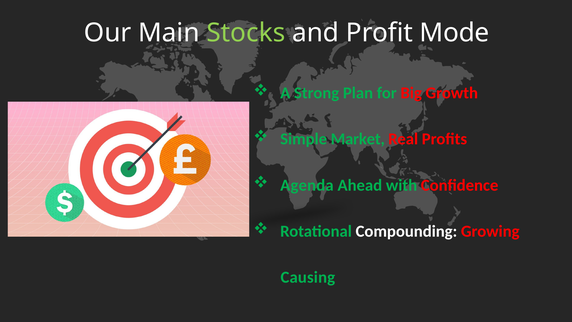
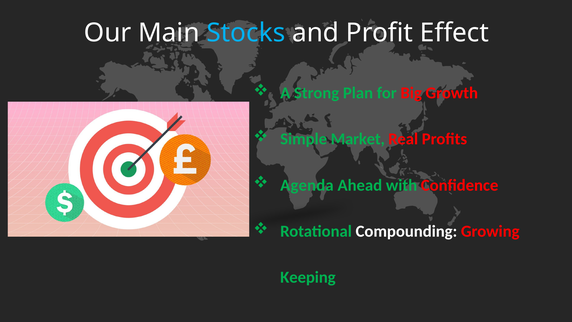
Stocks colour: light green -> light blue
Mode: Mode -> Effect
Causing: Causing -> Keeping
